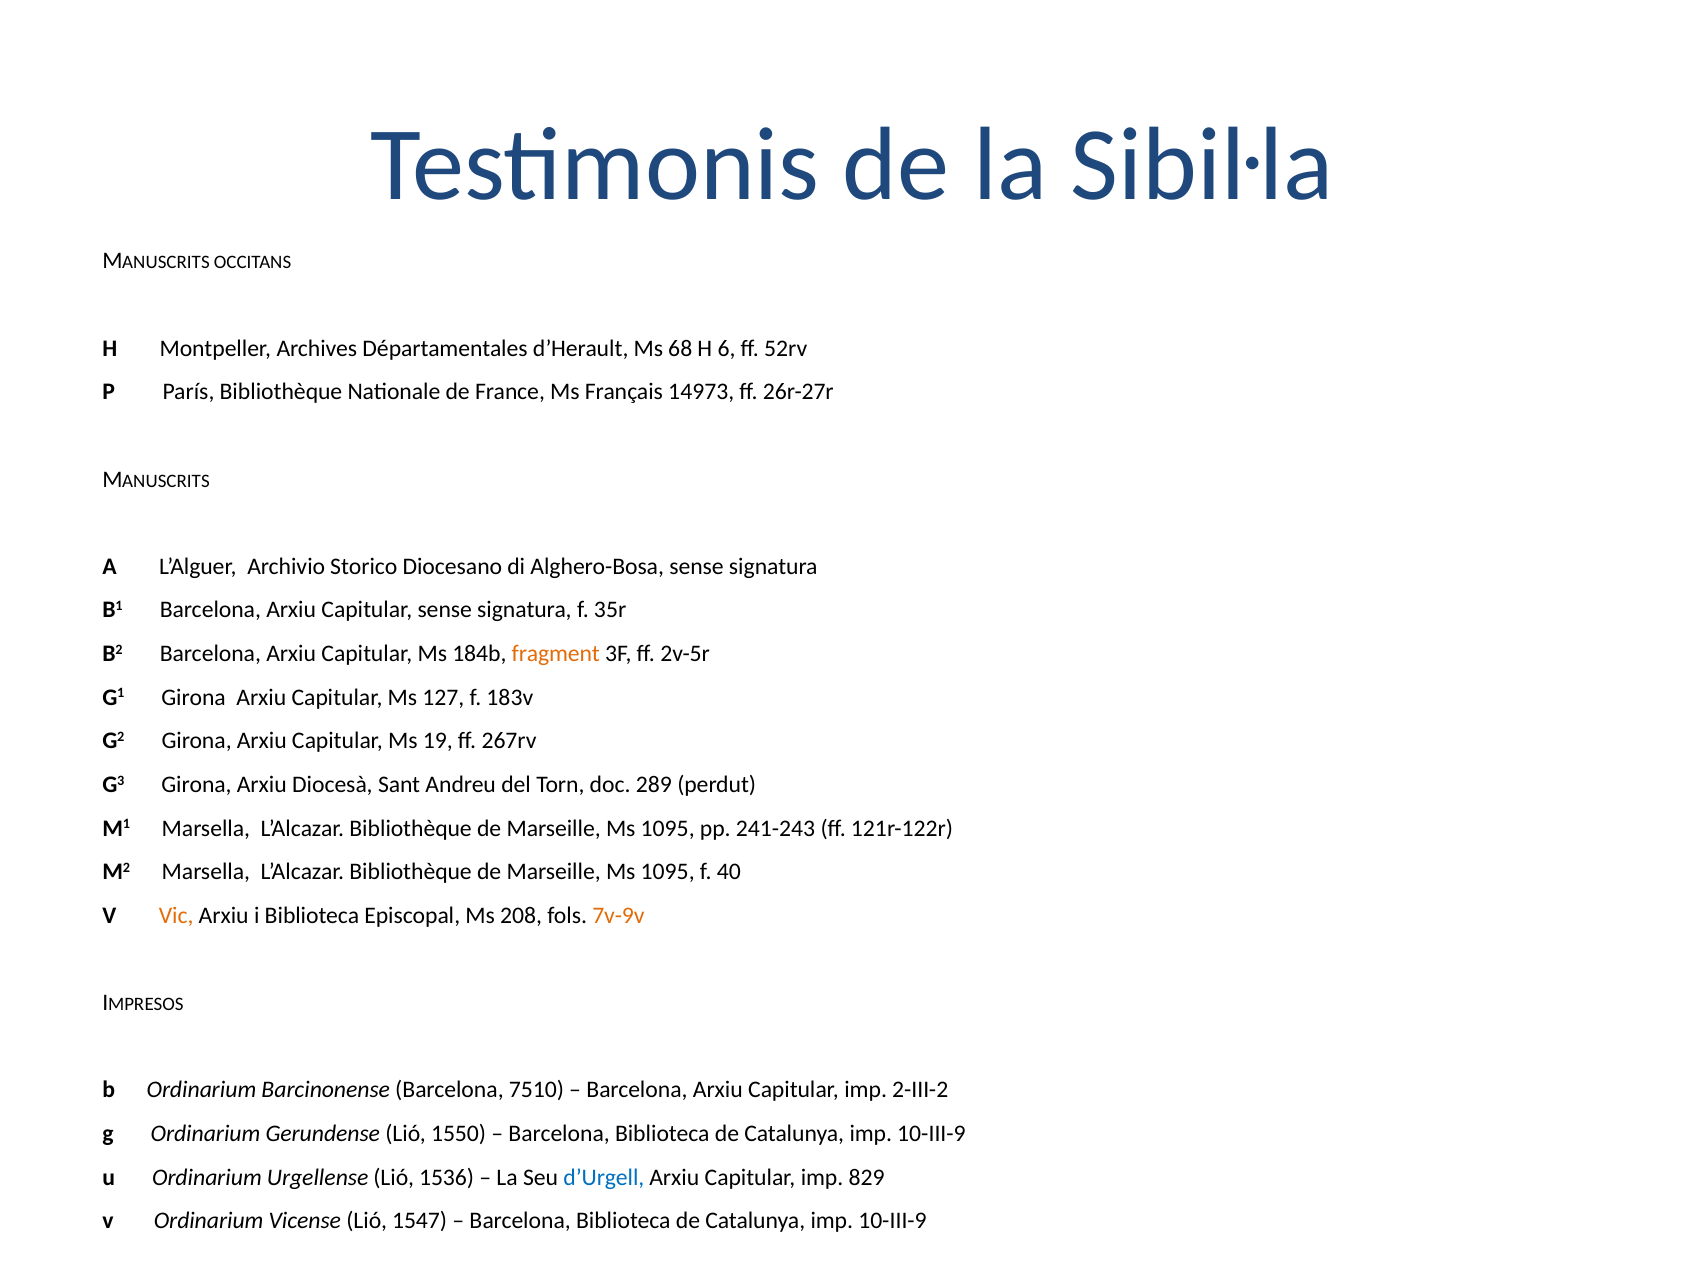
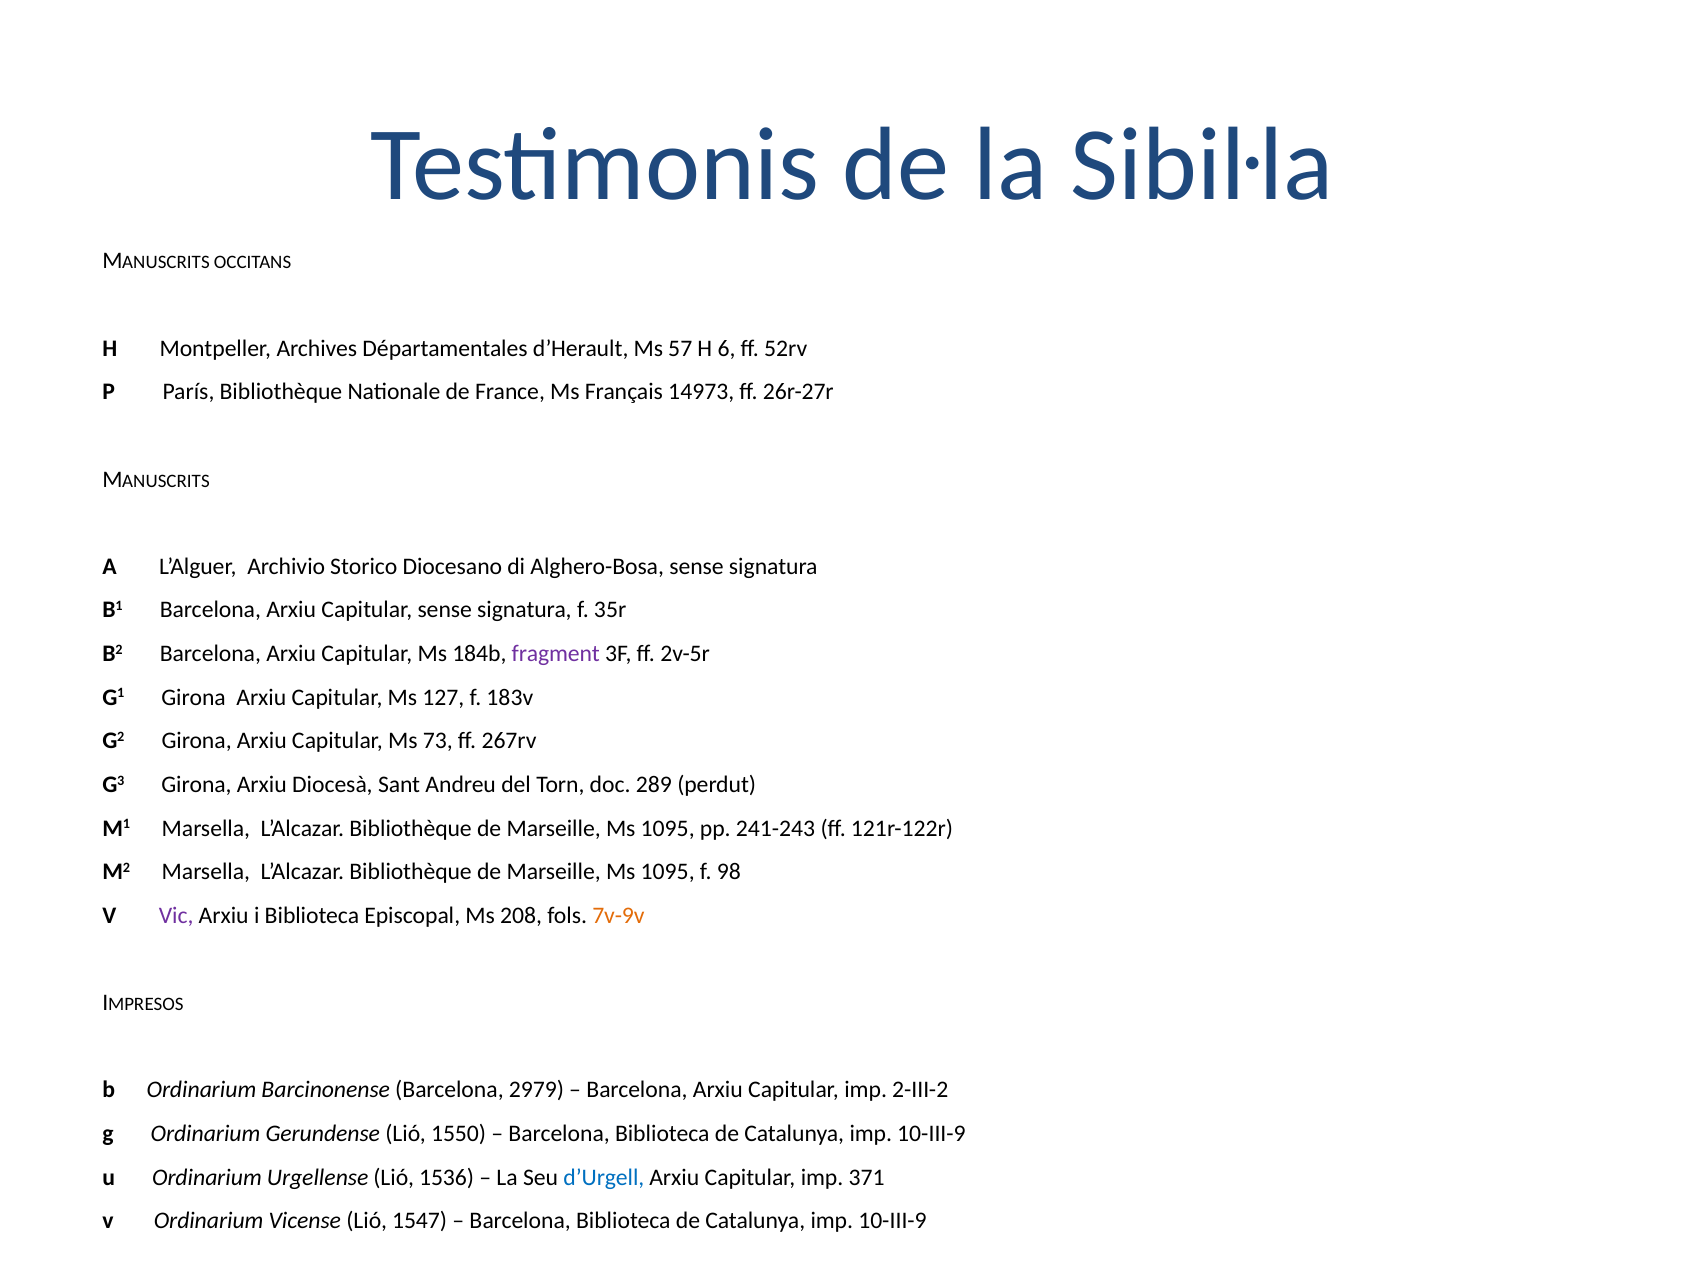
68: 68 -> 57
fragment colour: orange -> purple
19: 19 -> 73
40: 40 -> 98
Vic colour: orange -> purple
7510: 7510 -> 2979
829: 829 -> 371
